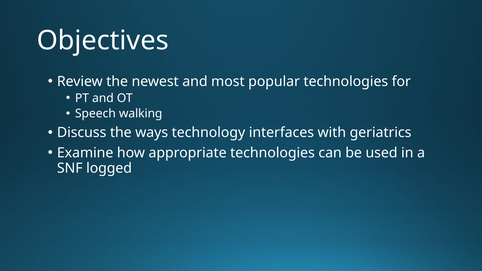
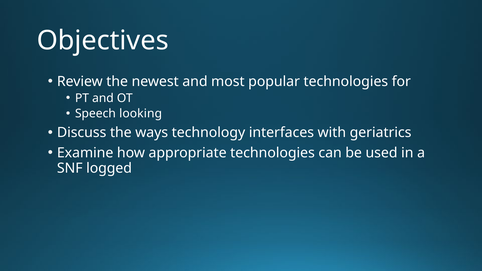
walking: walking -> looking
